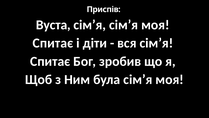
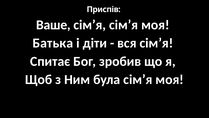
Вуста: Вуста -> Ваше
Спитає at (53, 43): Спитає -> Батька
